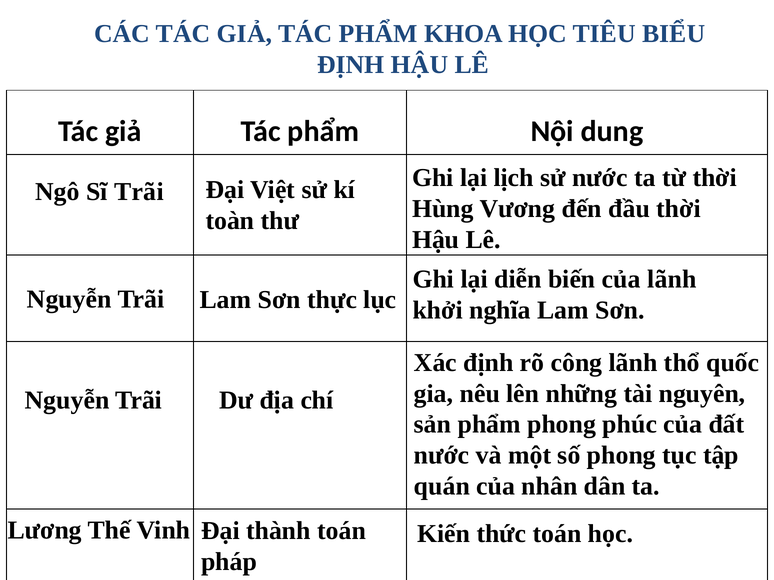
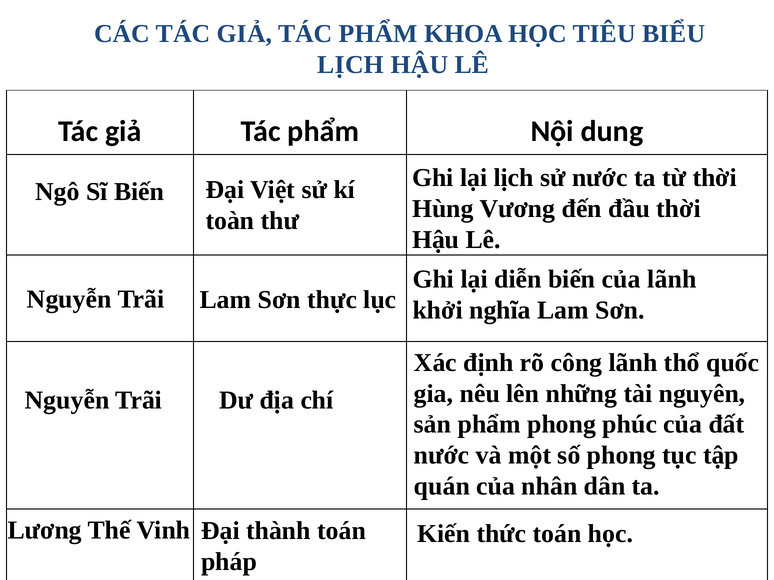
ĐỊNH at (351, 65): ĐỊNH -> LỊCH
Sĩ Trãi: Trãi -> Biến
